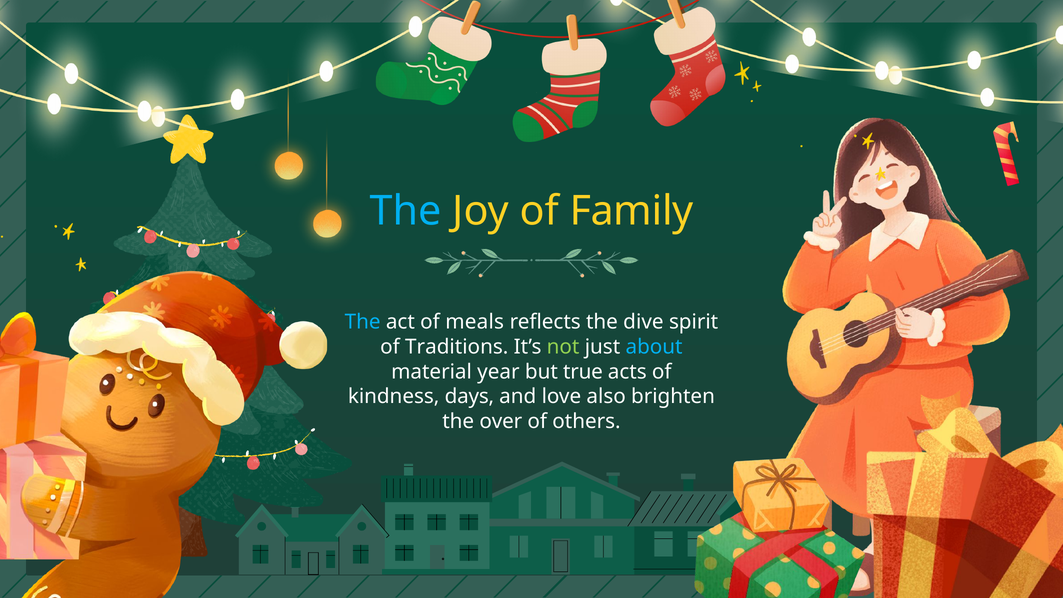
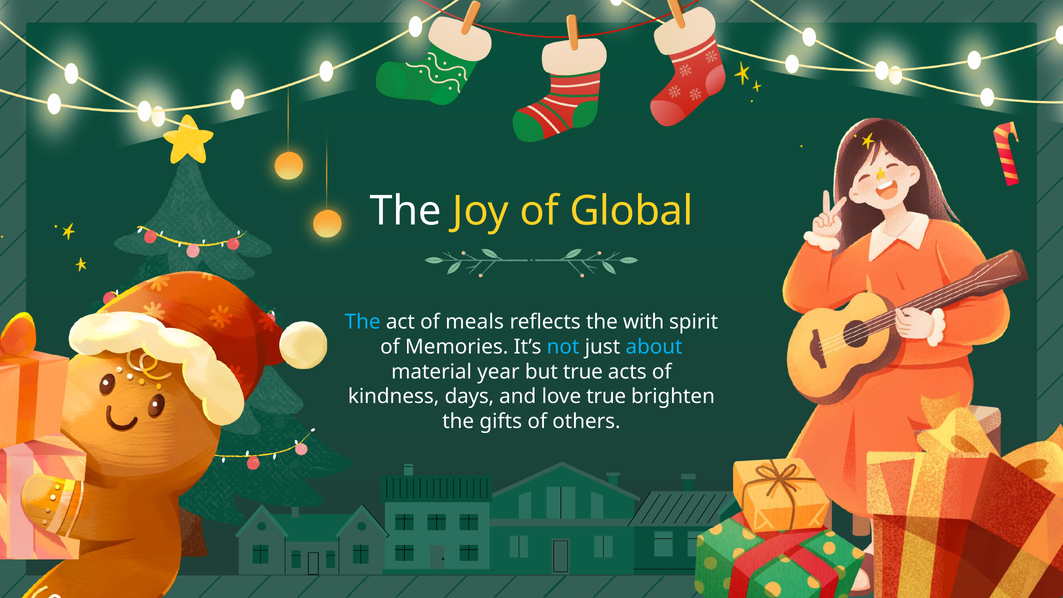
The at (406, 211) colour: light blue -> white
Family: Family -> Global
dive: dive -> with
Traditions: Traditions -> Memories
not colour: light green -> light blue
love also: also -> true
over: over -> gifts
